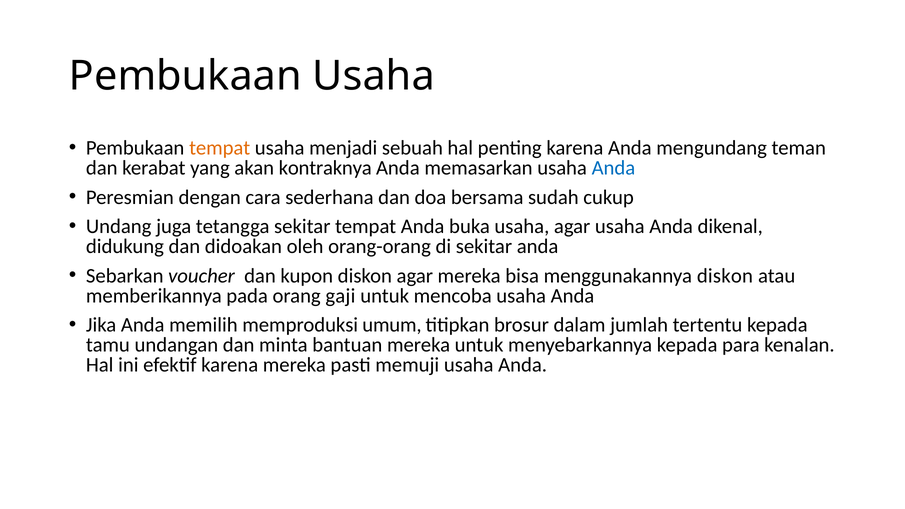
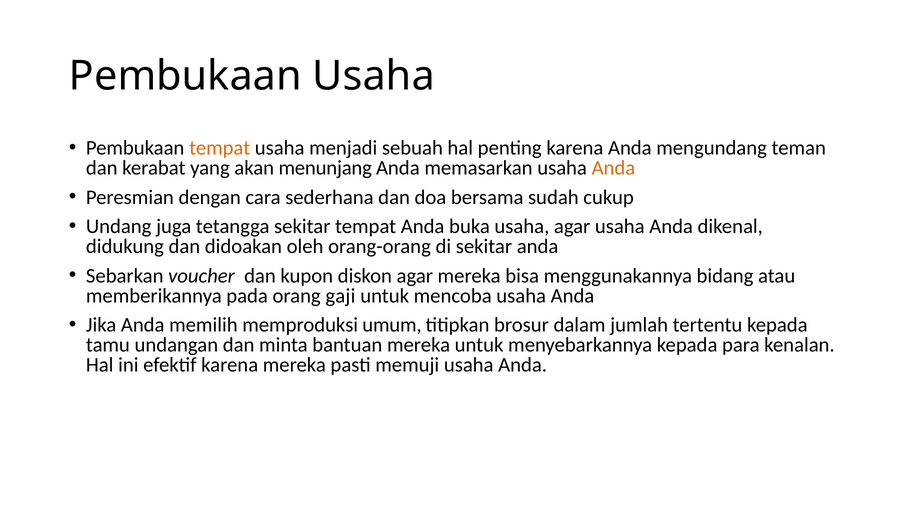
kontraknya: kontraknya -> menunjang
Anda at (613, 168) colour: blue -> orange
menggunakannya diskon: diskon -> bidang
